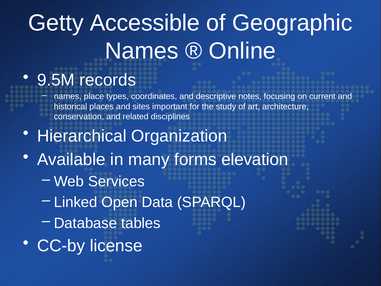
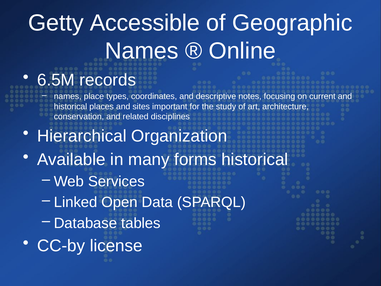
9.5M: 9.5M -> 6.5M
forms elevation: elevation -> historical
